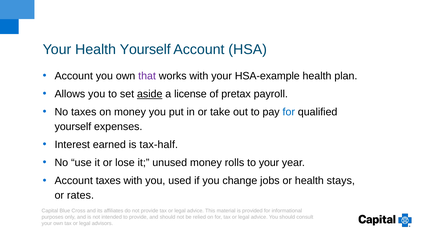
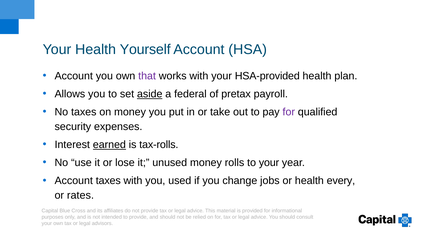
HSA-example: HSA-example -> HSA-provided
license: license -> federal
for at (289, 112) colour: blue -> purple
yourself at (73, 126): yourself -> security
earned underline: none -> present
tax-half: tax-half -> tax-rolls
stays: stays -> every
